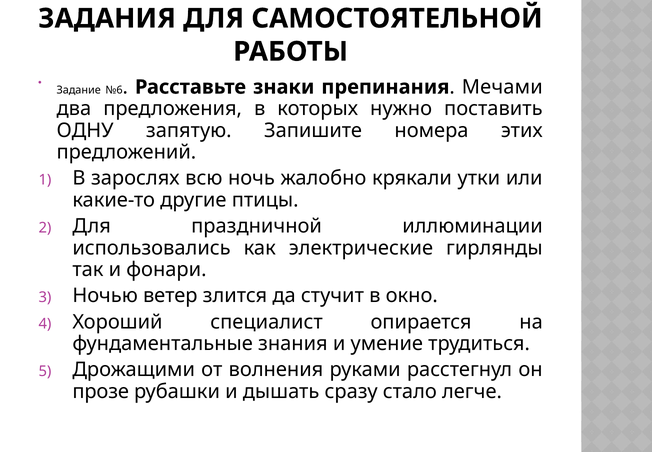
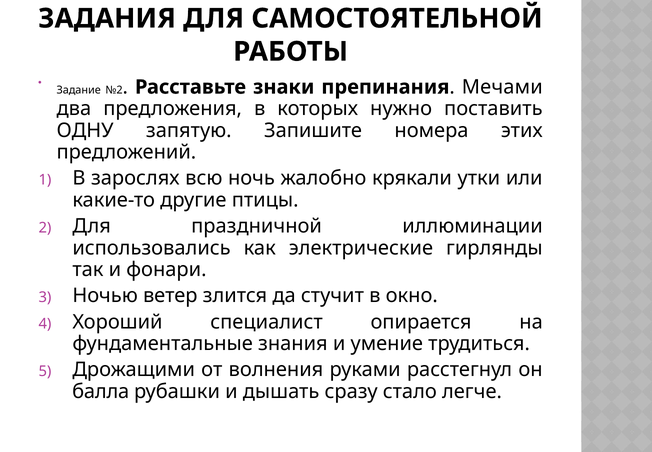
№6: №6 -> №2
прозе: прозе -> балла
